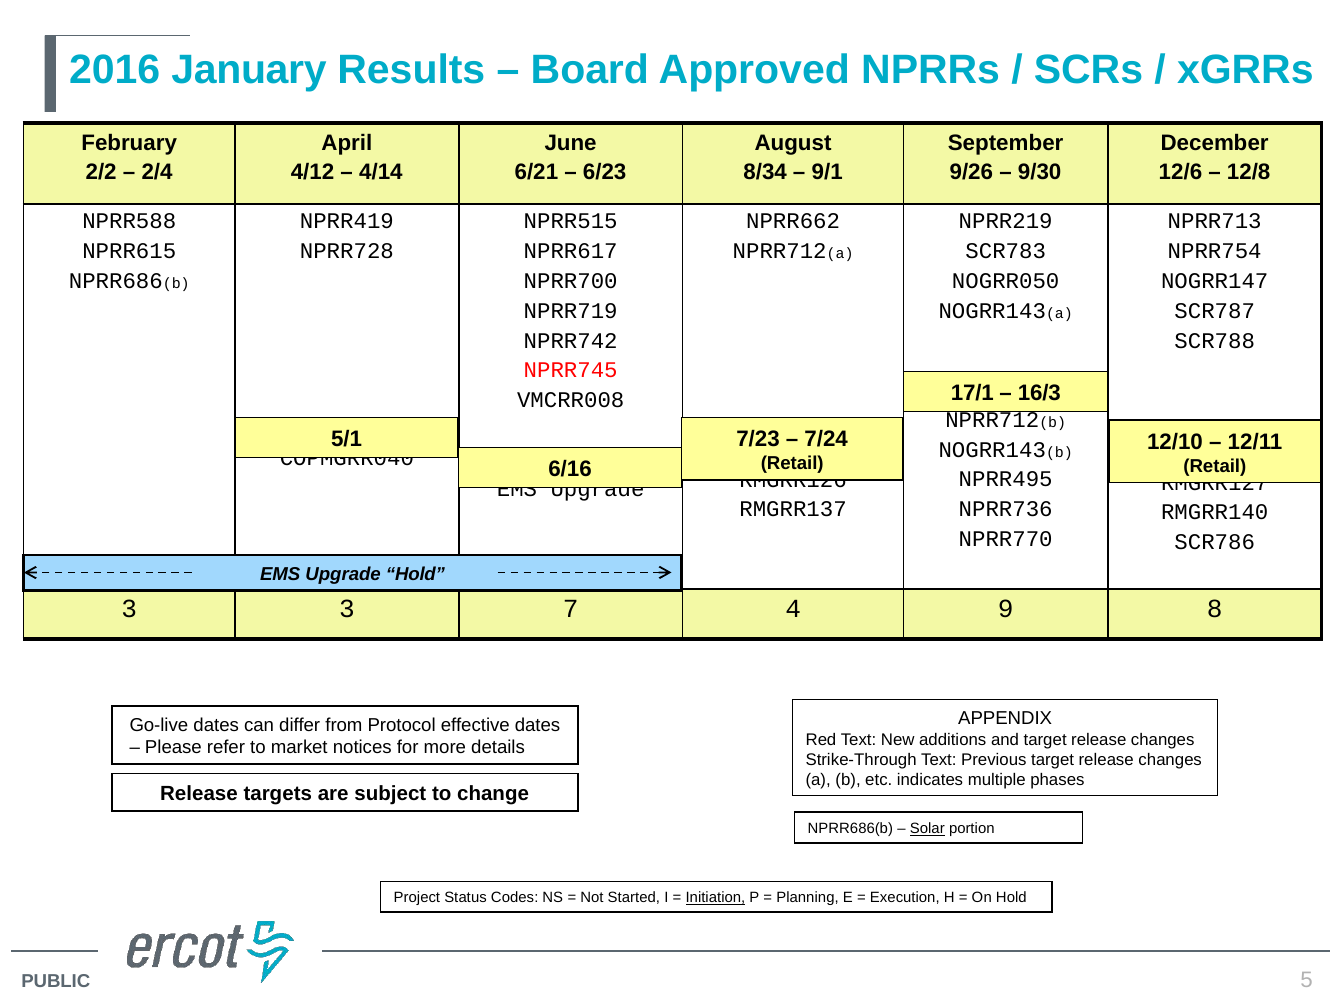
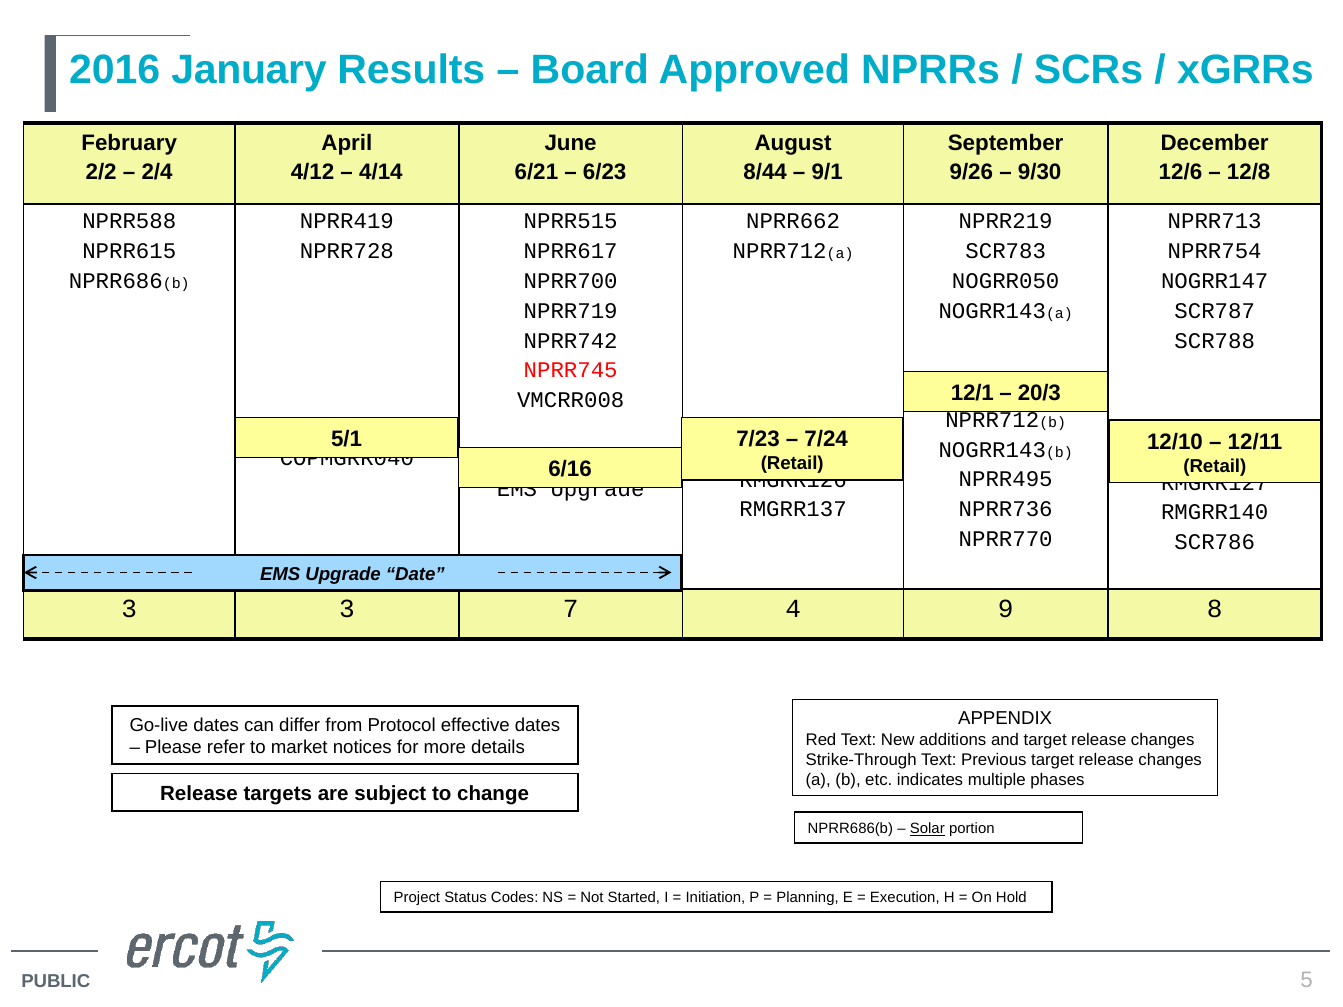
8/34: 8/34 -> 8/44
17/1: 17/1 -> 12/1
16/3: 16/3 -> 20/3
Upgrade Hold: Hold -> Date
Initiation underline: present -> none
